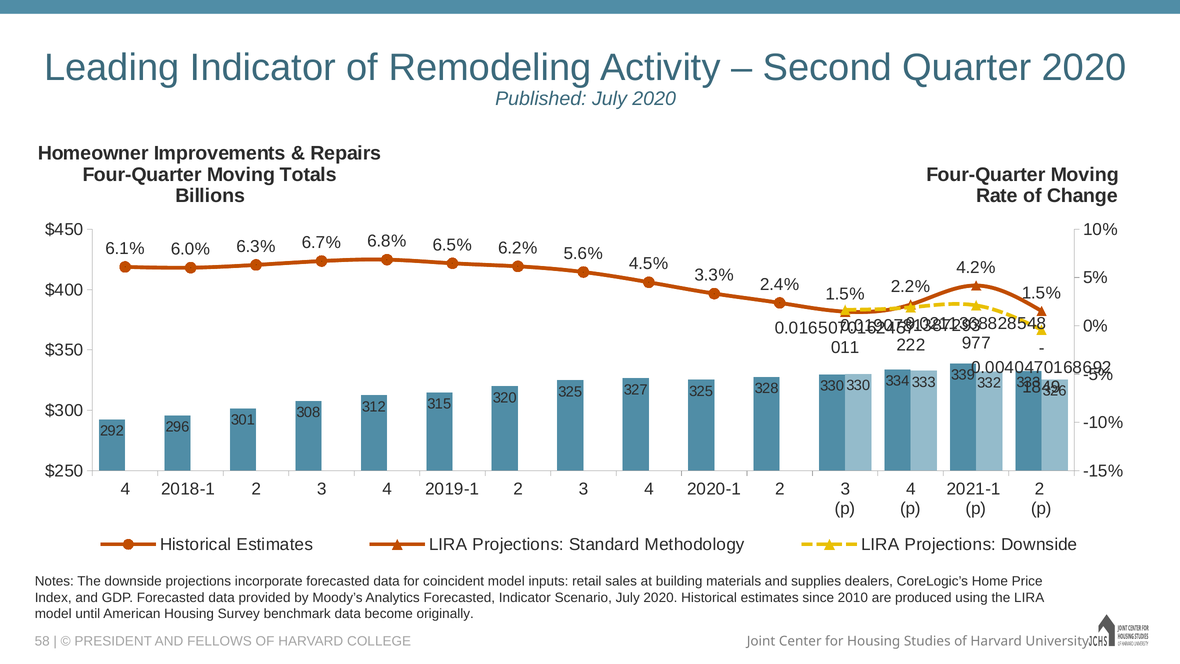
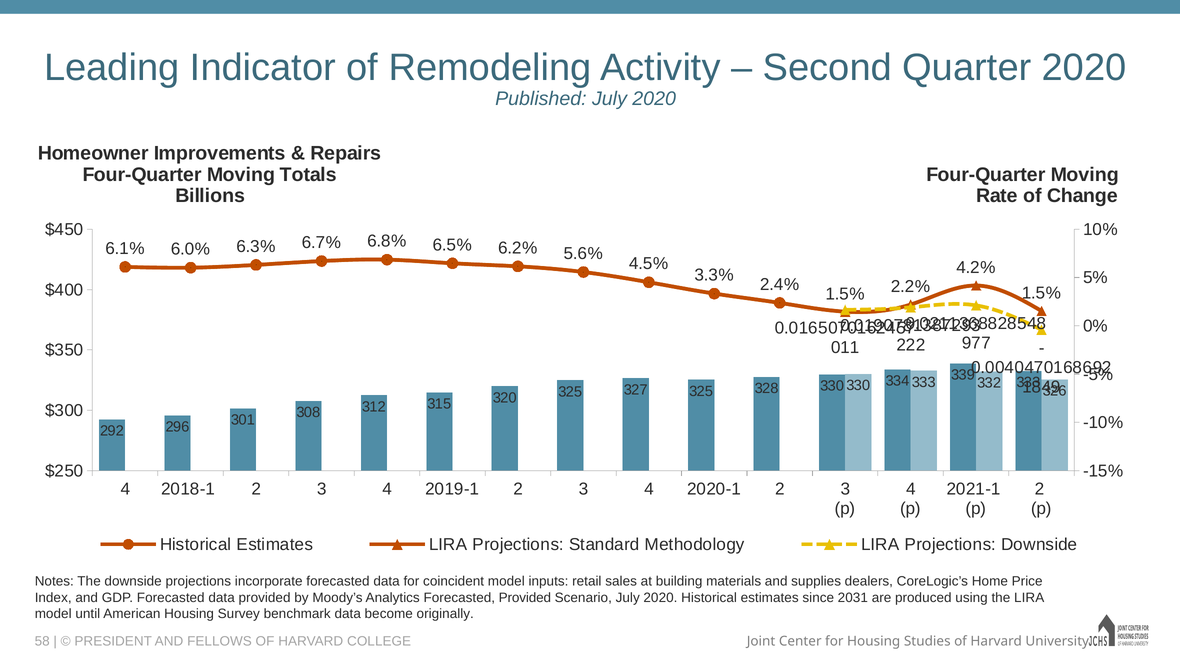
Forecasted Indicator: Indicator -> Provided
2010: 2010 -> 2031
